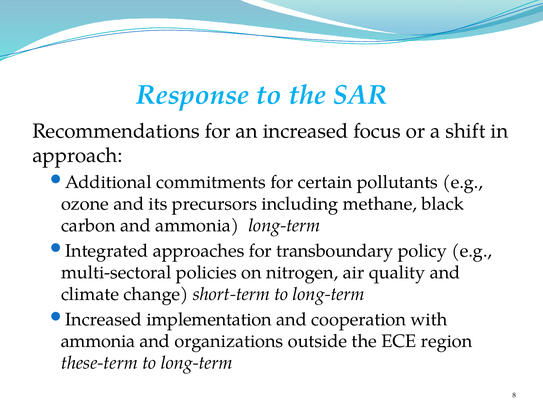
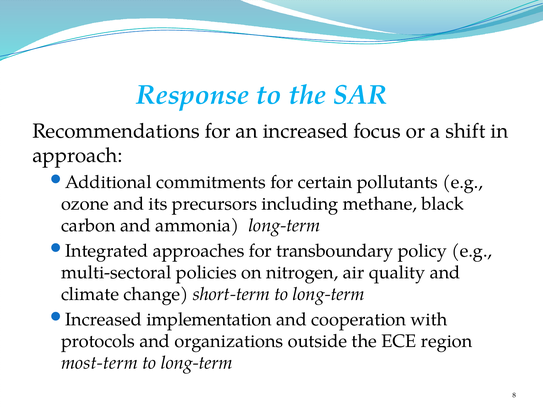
ammonia at (98, 342): ammonia -> protocols
these-term: these-term -> most-term
